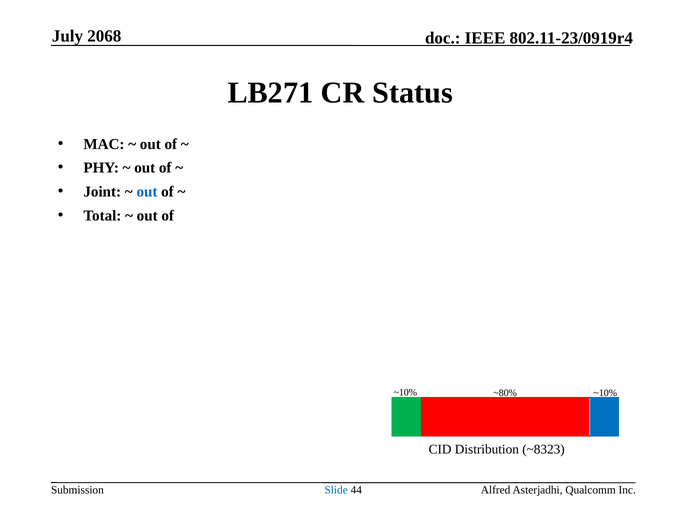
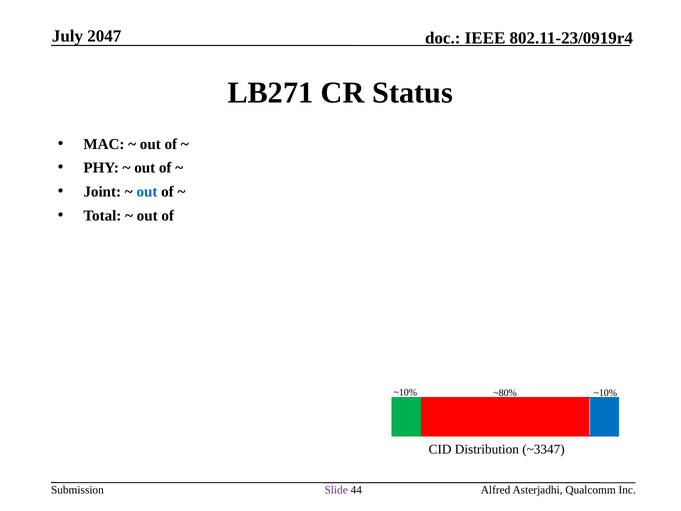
2068: 2068 -> 2047
~8323: ~8323 -> ~3347
Slide colour: blue -> purple
